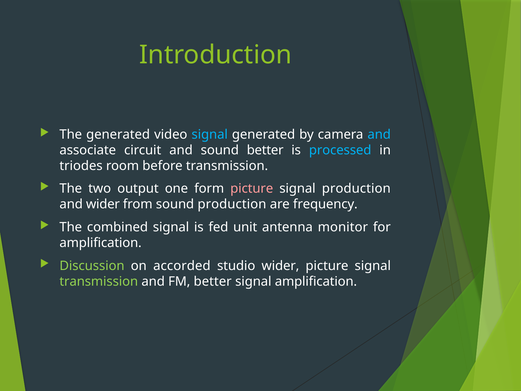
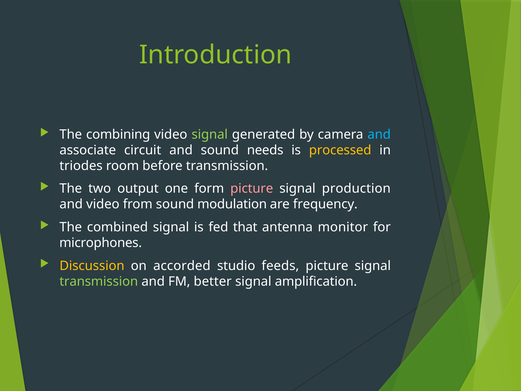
The generated: generated -> combining
signal at (210, 134) colour: light blue -> light green
sound better: better -> needs
processed colour: light blue -> yellow
and wider: wider -> video
sound production: production -> modulation
unit: unit -> that
amplification at (101, 243): amplification -> microphones
Discussion colour: light green -> yellow
studio wider: wider -> feeds
